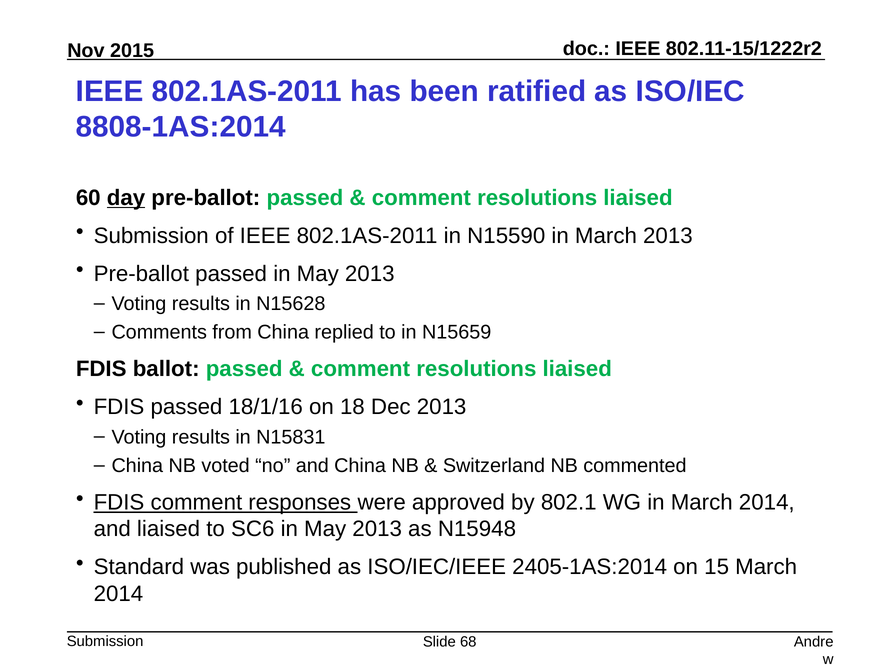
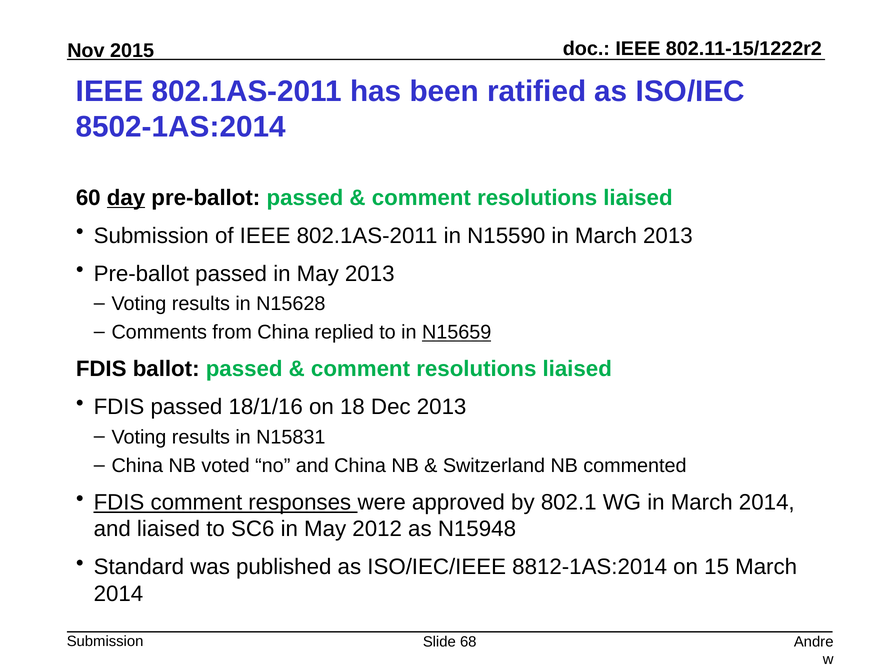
8808-1AS:2014: 8808-1AS:2014 -> 8502-1AS:2014
N15659 underline: none -> present
SC6 in May 2013: 2013 -> 2012
2405-1AS:2014: 2405-1AS:2014 -> 8812-1AS:2014
